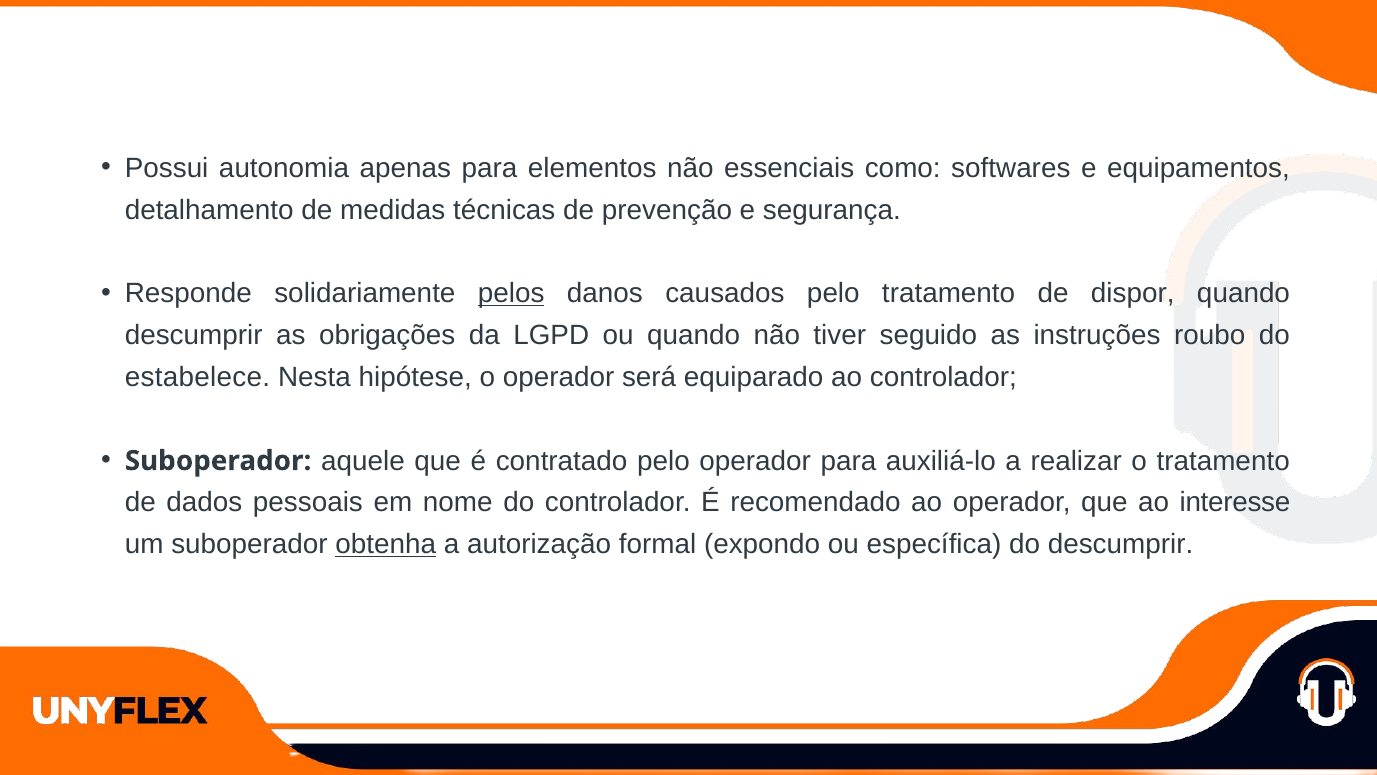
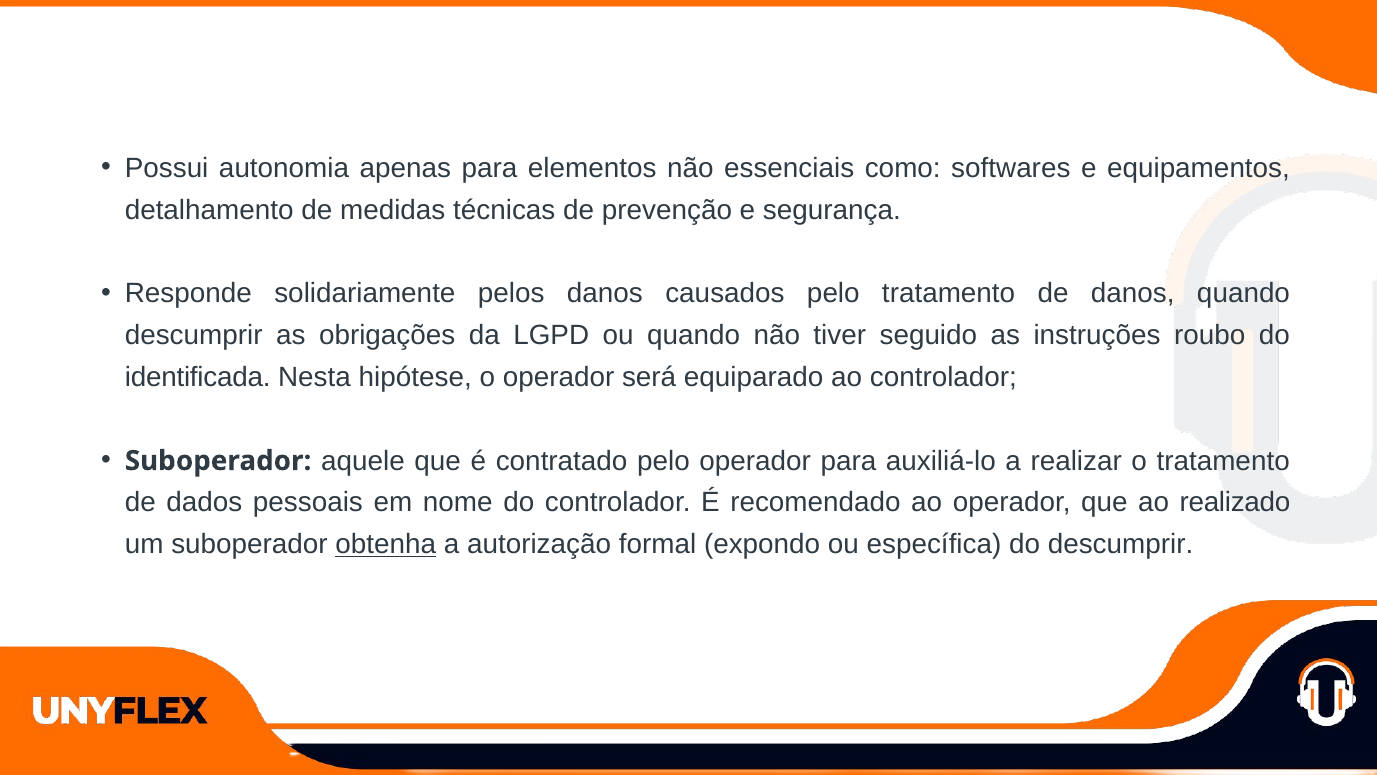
pelos underline: present -> none
de dispor: dispor -> danos
estabelece: estabelece -> identificada
interesse: interesse -> realizado
